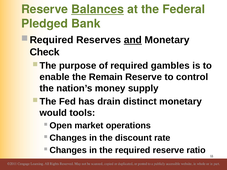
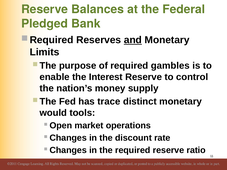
Balances underline: present -> none
Check: Check -> Limits
Remain: Remain -> Interest
drain: drain -> trace
